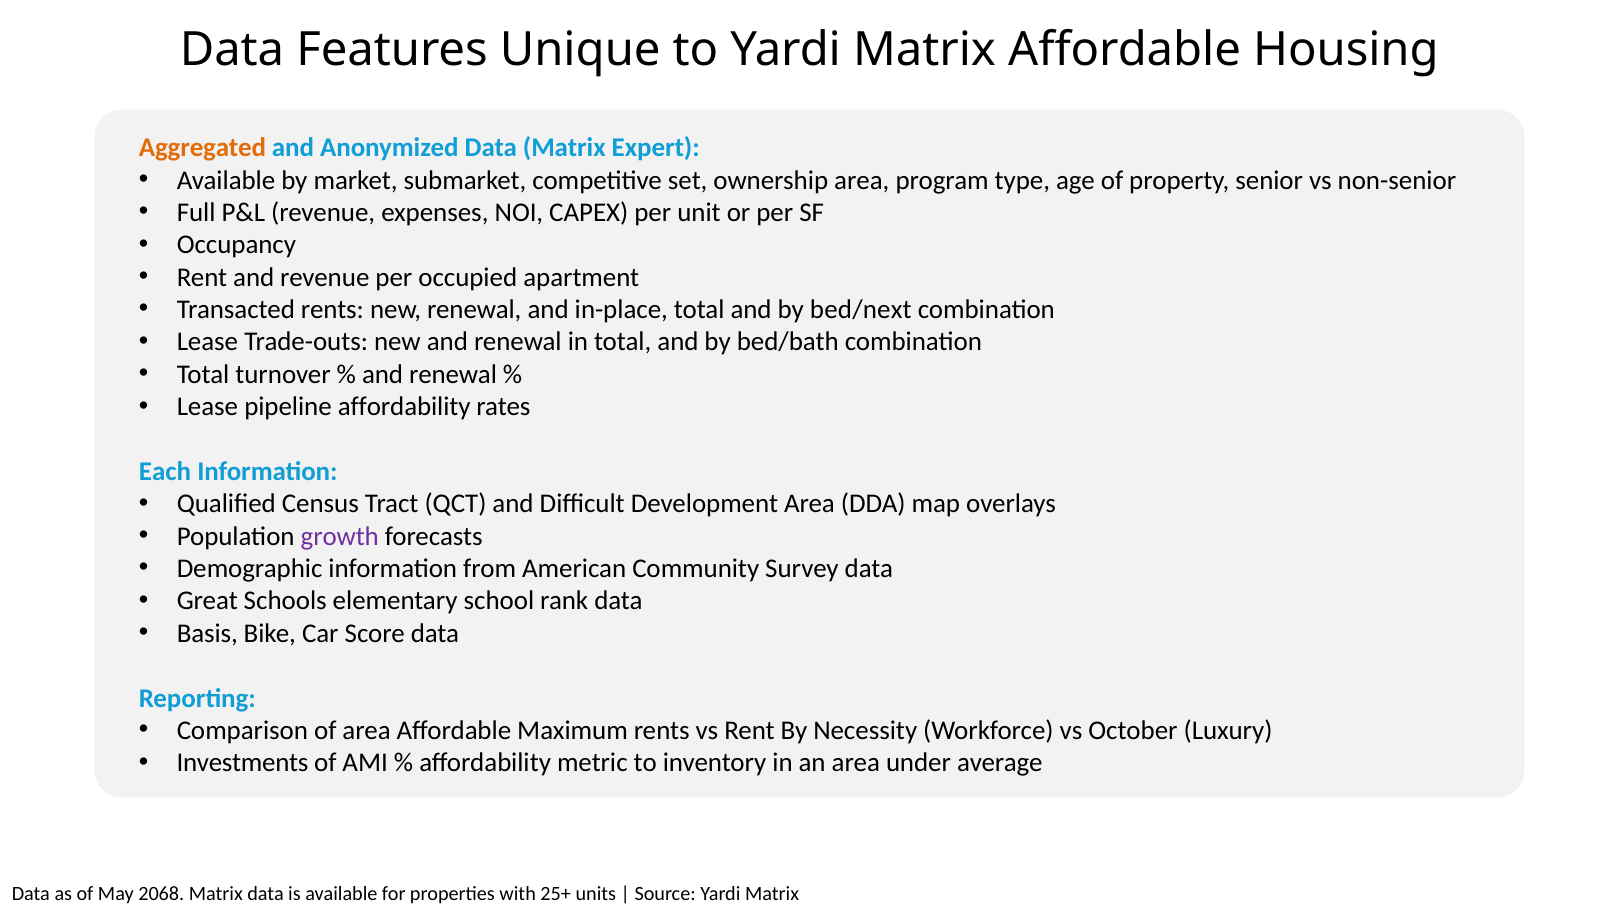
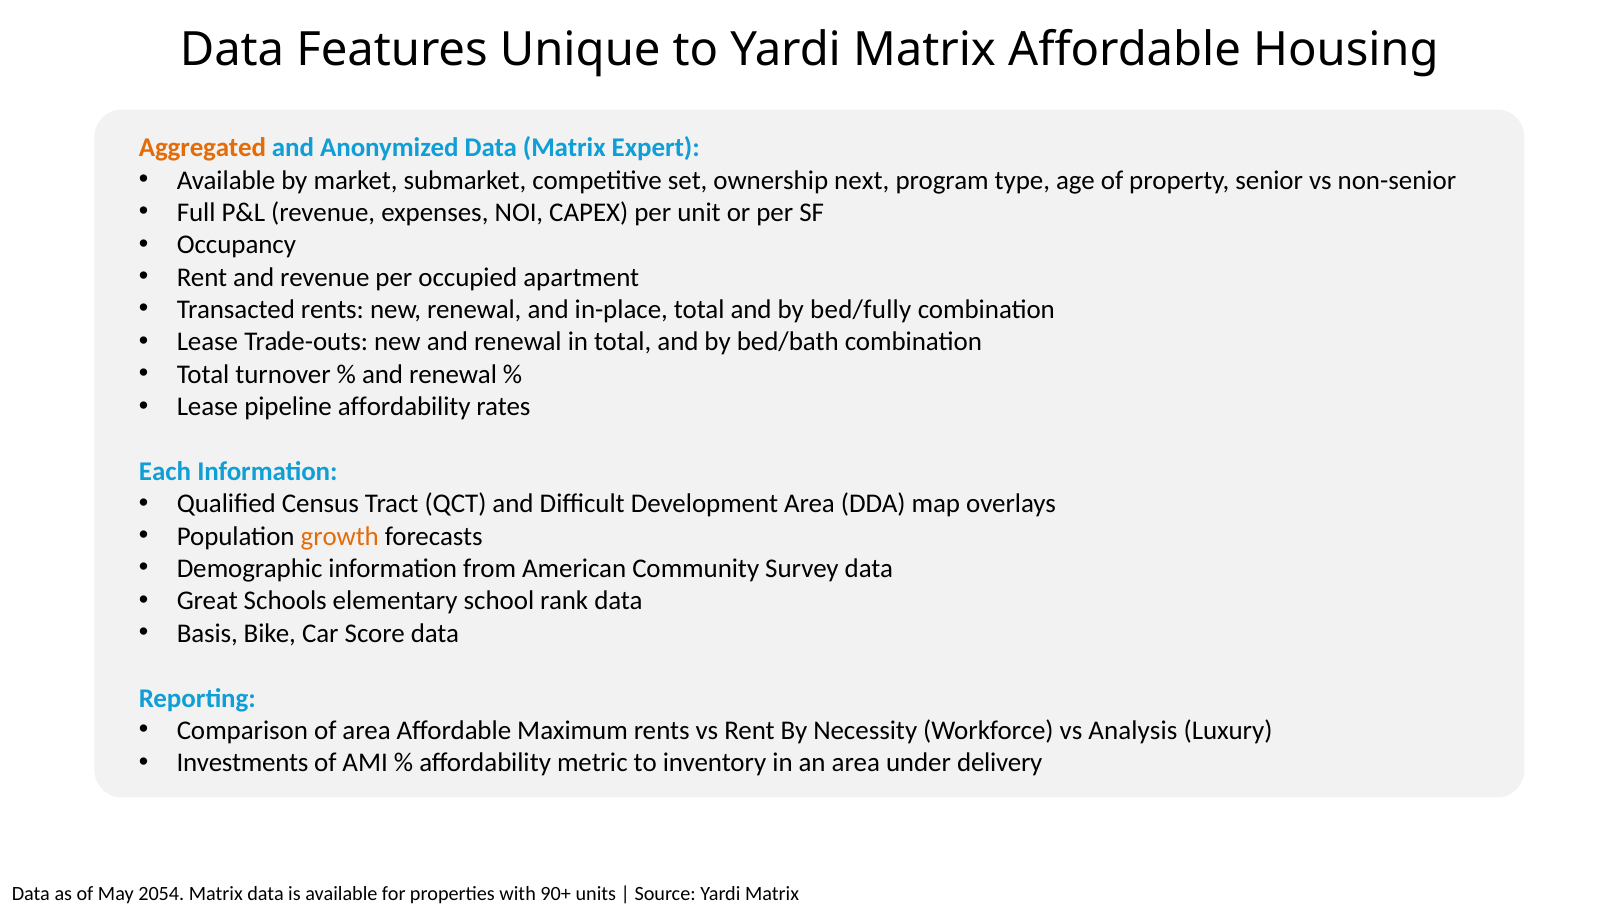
ownership area: area -> next
bed/next: bed/next -> bed/fully
growth colour: purple -> orange
October: October -> Analysis
average: average -> delivery
2068: 2068 -> 2054
25+: 25+ -> 90+
